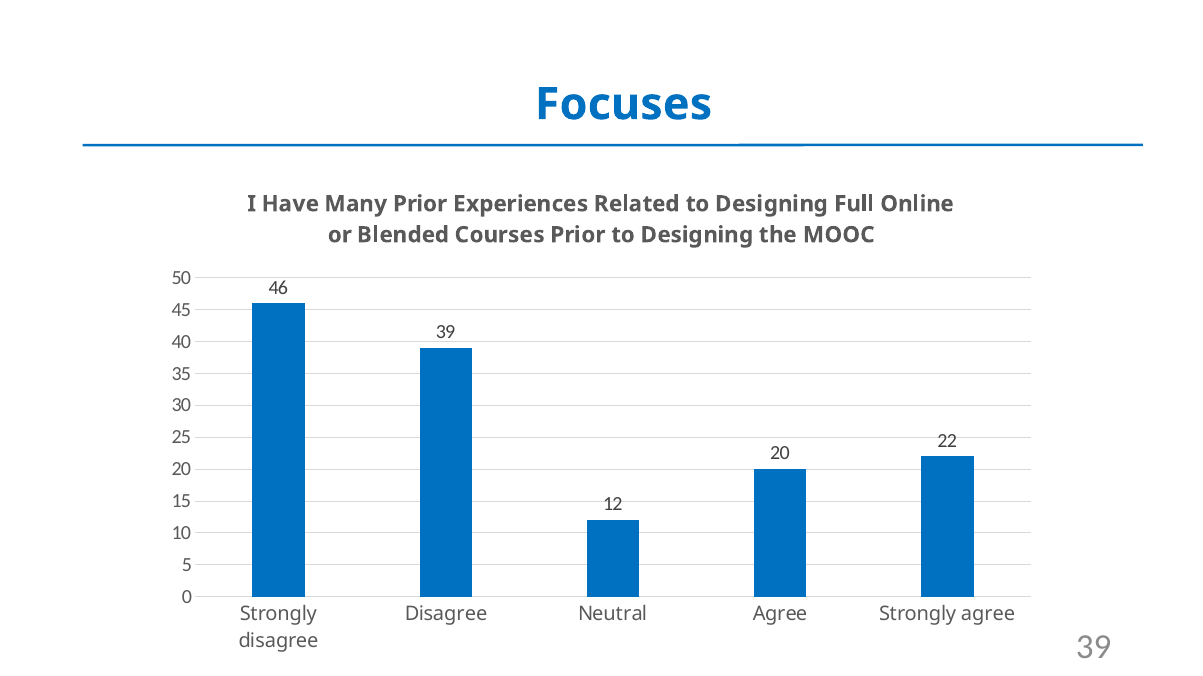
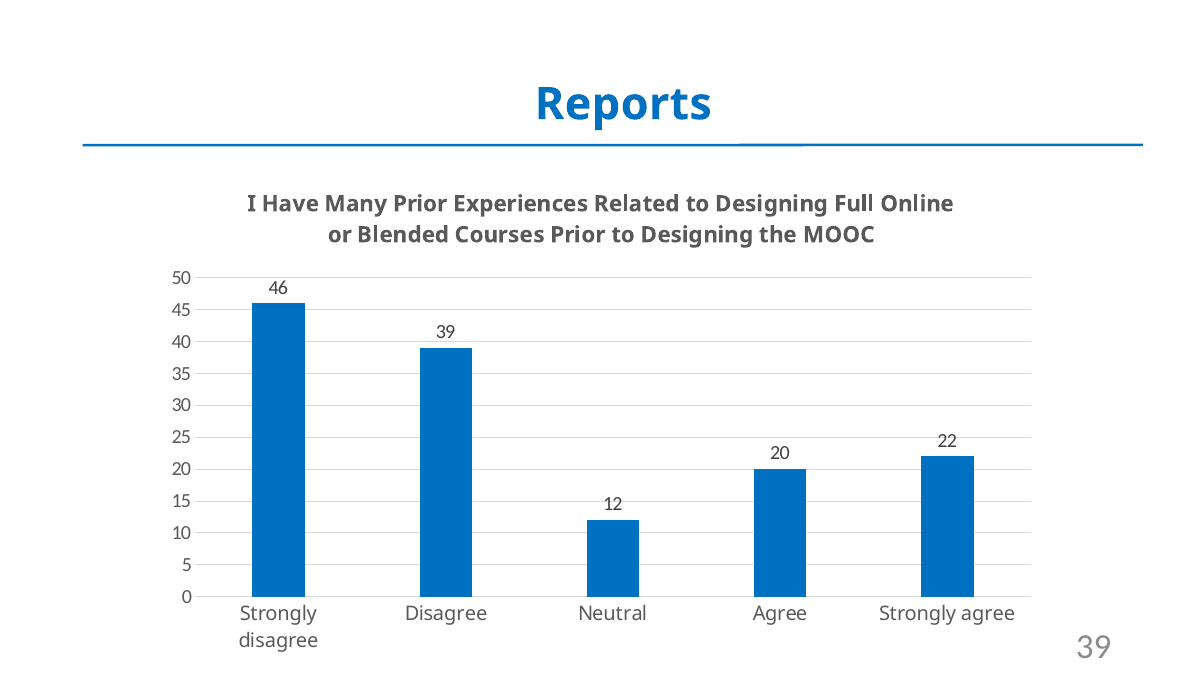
Focuses: Focuses -> Reports
